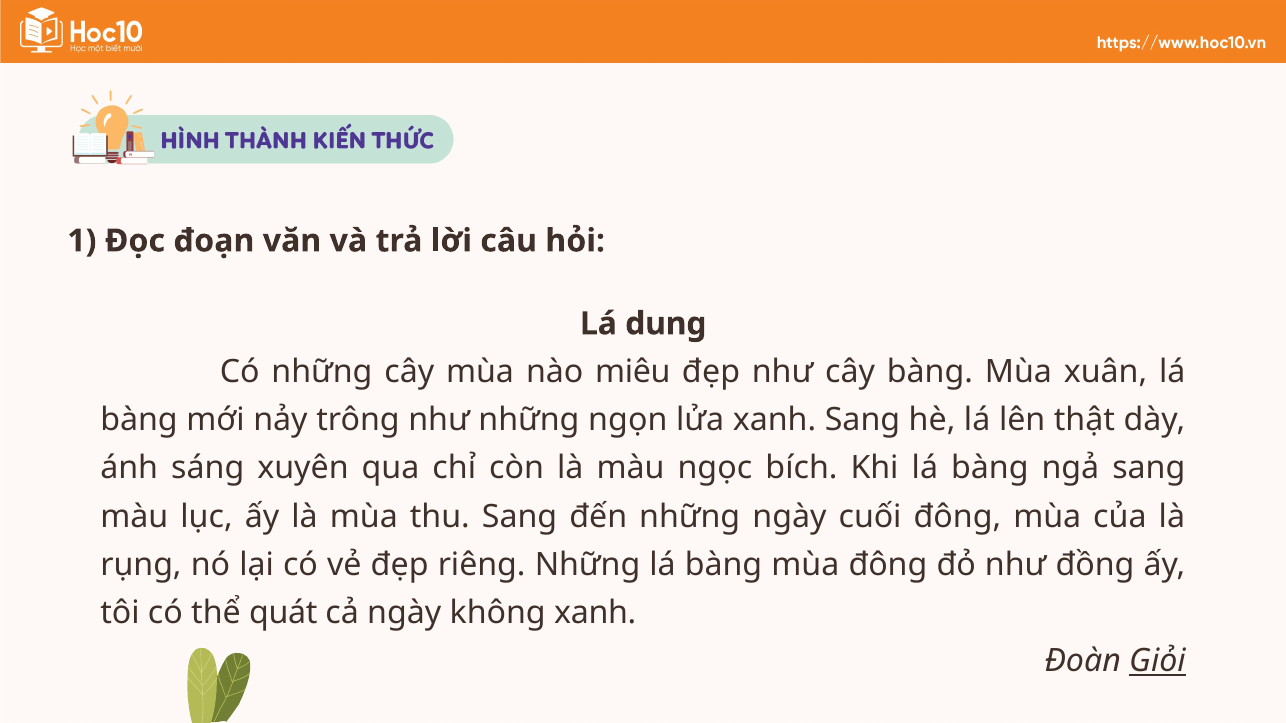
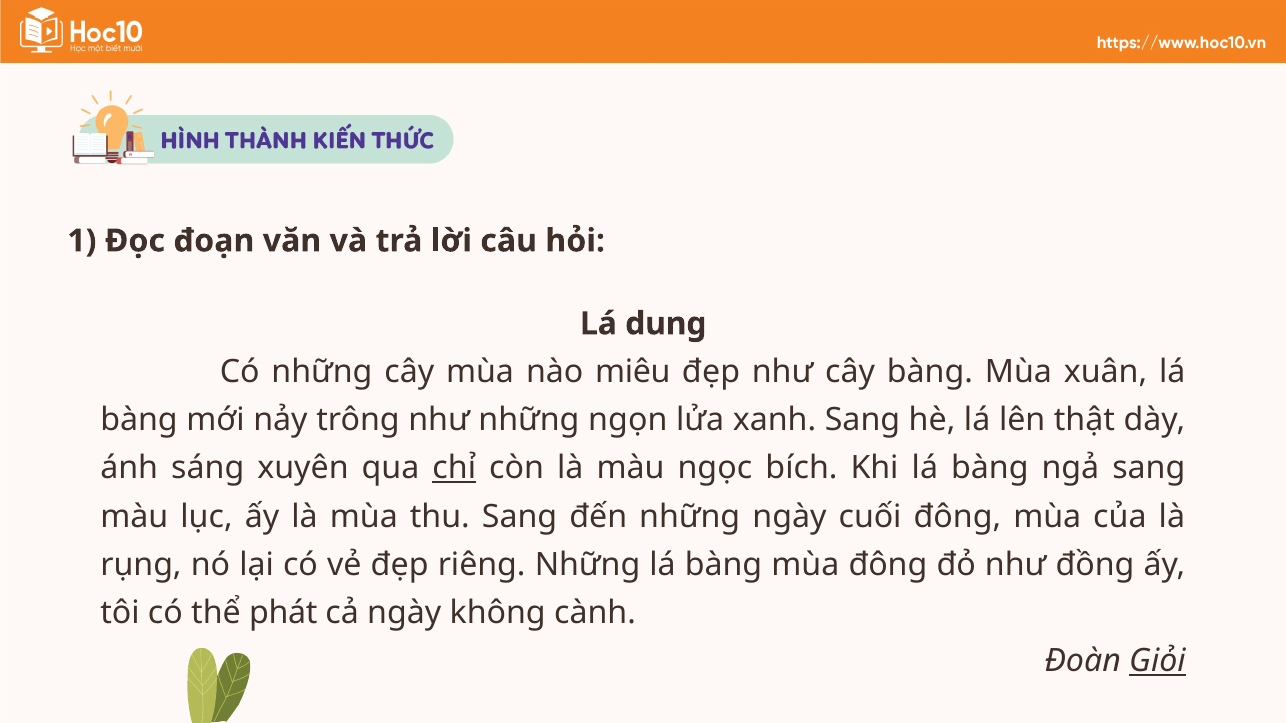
chỉ underline: none -> present
quát: quát -> phát
không xanh: xanh -> cành
